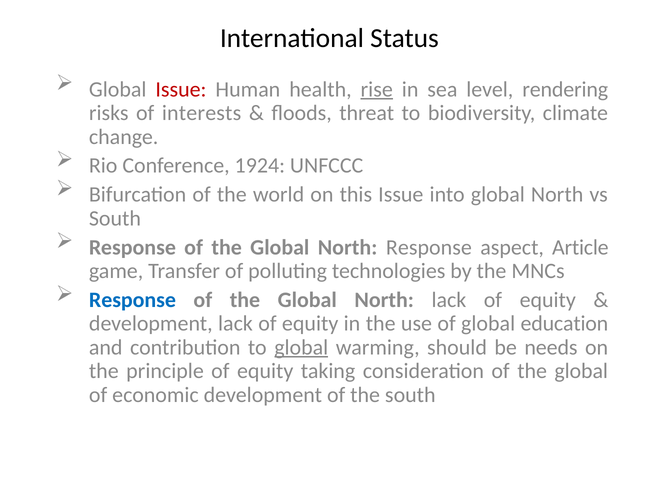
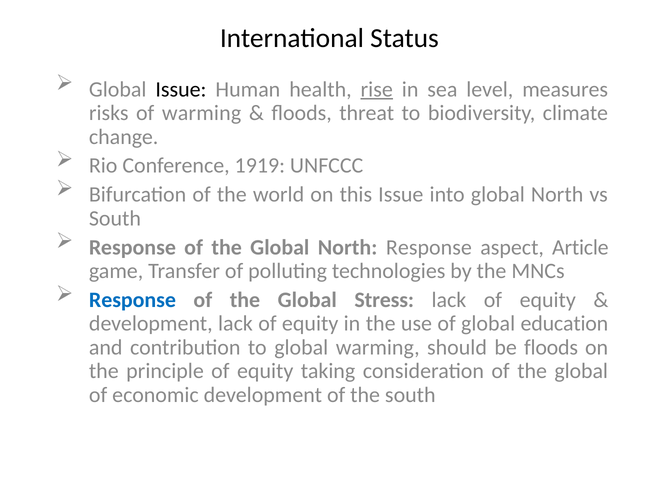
Issue at (181, 89) colour: red -> black
rendering: rendering -> measures
of interests: interests -> warming
1924: 1924 -> 1919
North at (384, 300): North -> Stress
global at (301, 348) underline: present -> none
be needs: needs -> floods
